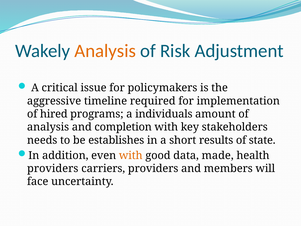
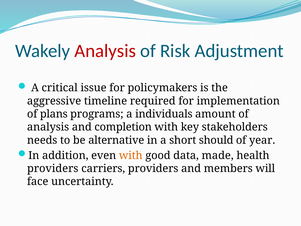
Analysis at (105, 51) colour: orange -> red
hired: hired -> plans
establishes: establishes -> alternative
results: results -> should
state: state -> year
